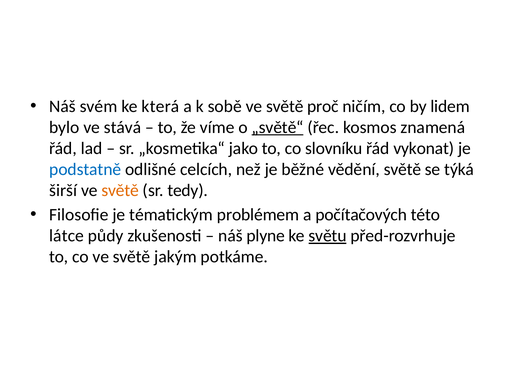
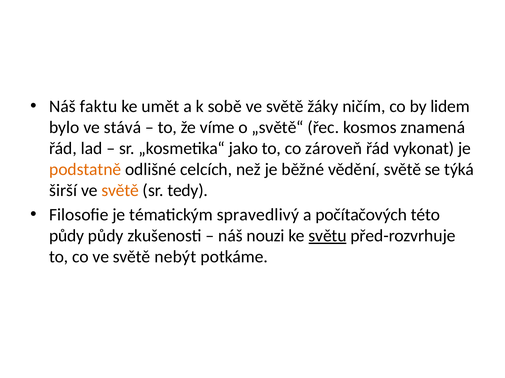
svém: svém -> faktu
která: která -> umět
proč: proč -> žáky
„světě“ underline: present -> none
slovníku: slovníku -> zároveň
podstatně colour: blue -> orange
problémem: problémem -> spravedlivý
látce at (67, 236): látce -> půdy
plyne: plyne -> nouzi
jakým: jakým -> nebýt
